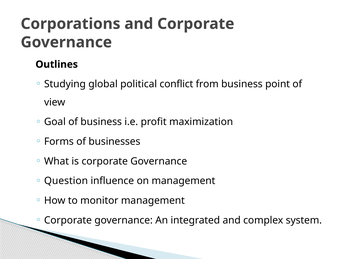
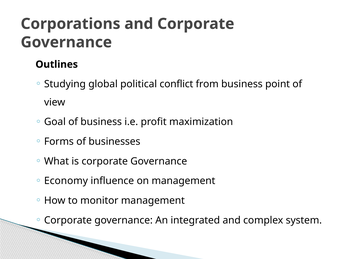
Question: Question -> Economy
